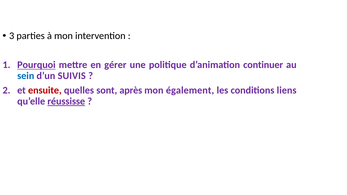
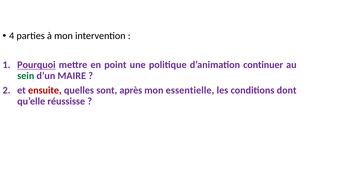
3: 3 -> 4
gérer: gérer -> point
sein colour: blue -> green
SUIVIS: SUIVIS -> MAIRE
également: également -> essentielle
liens: liens -> dont
réussisse underline: present -> none
